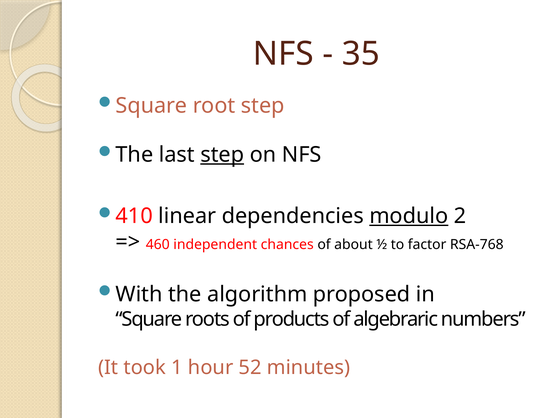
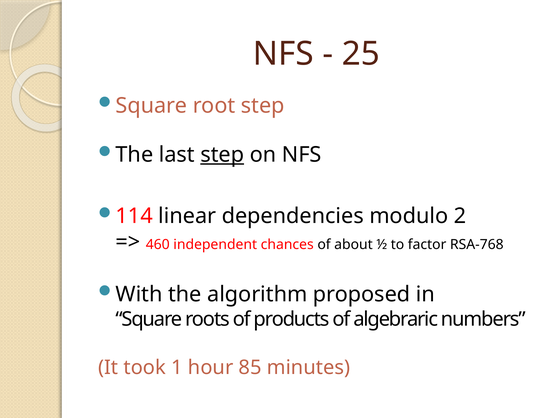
35: 35 -> 25
410: 410 -> 114
modulo underline: present -> none
52: 52 -> 85
